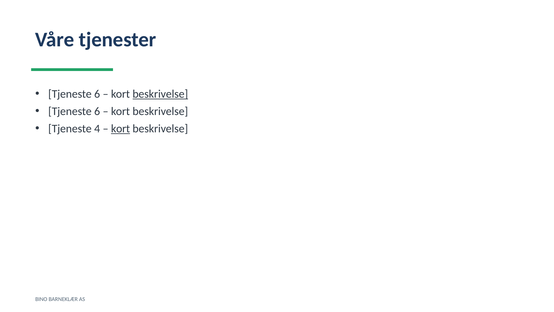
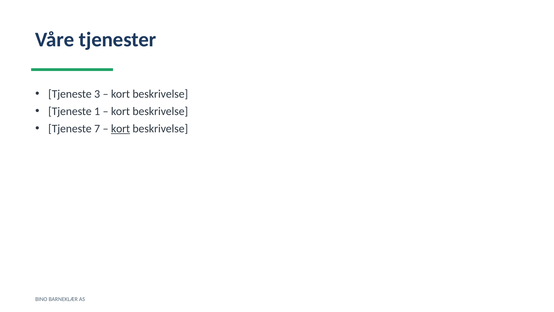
6 at (97, 94): 6 -> 3
beskrivelse at (160, 94) underline: present -> none
6 at (97, 111): 6 -> 1
4: 4 -> 7
